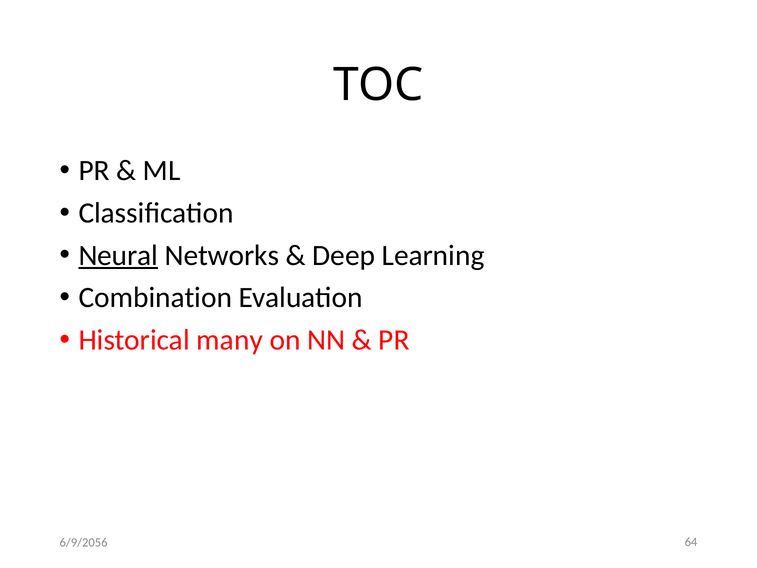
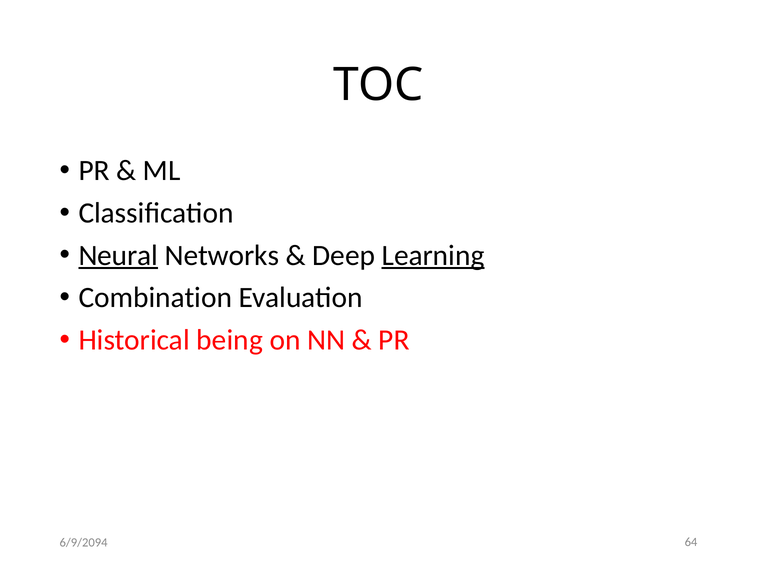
Learning underline: none -> present
many: many -> being
6/9/2056: 6/9/2056 -> 6/9/2094
